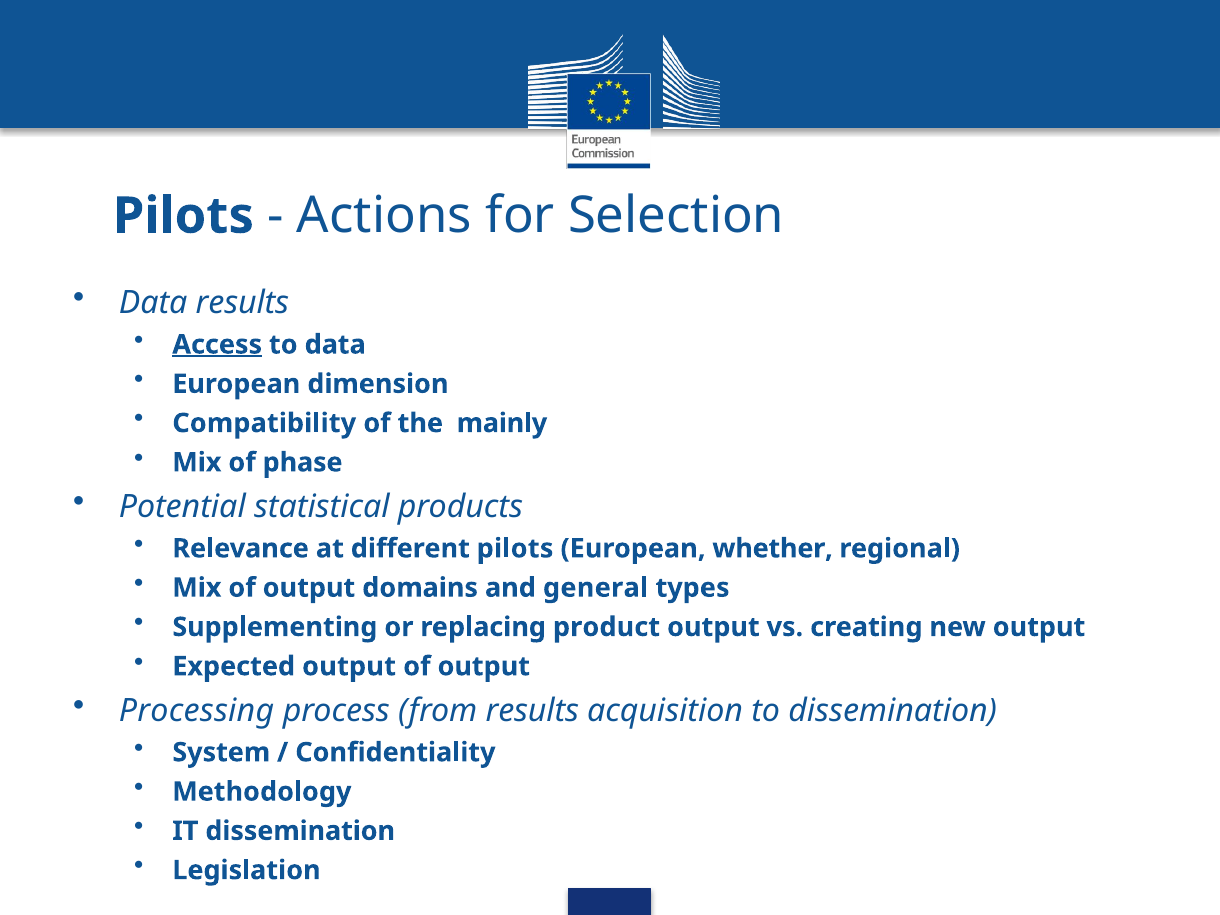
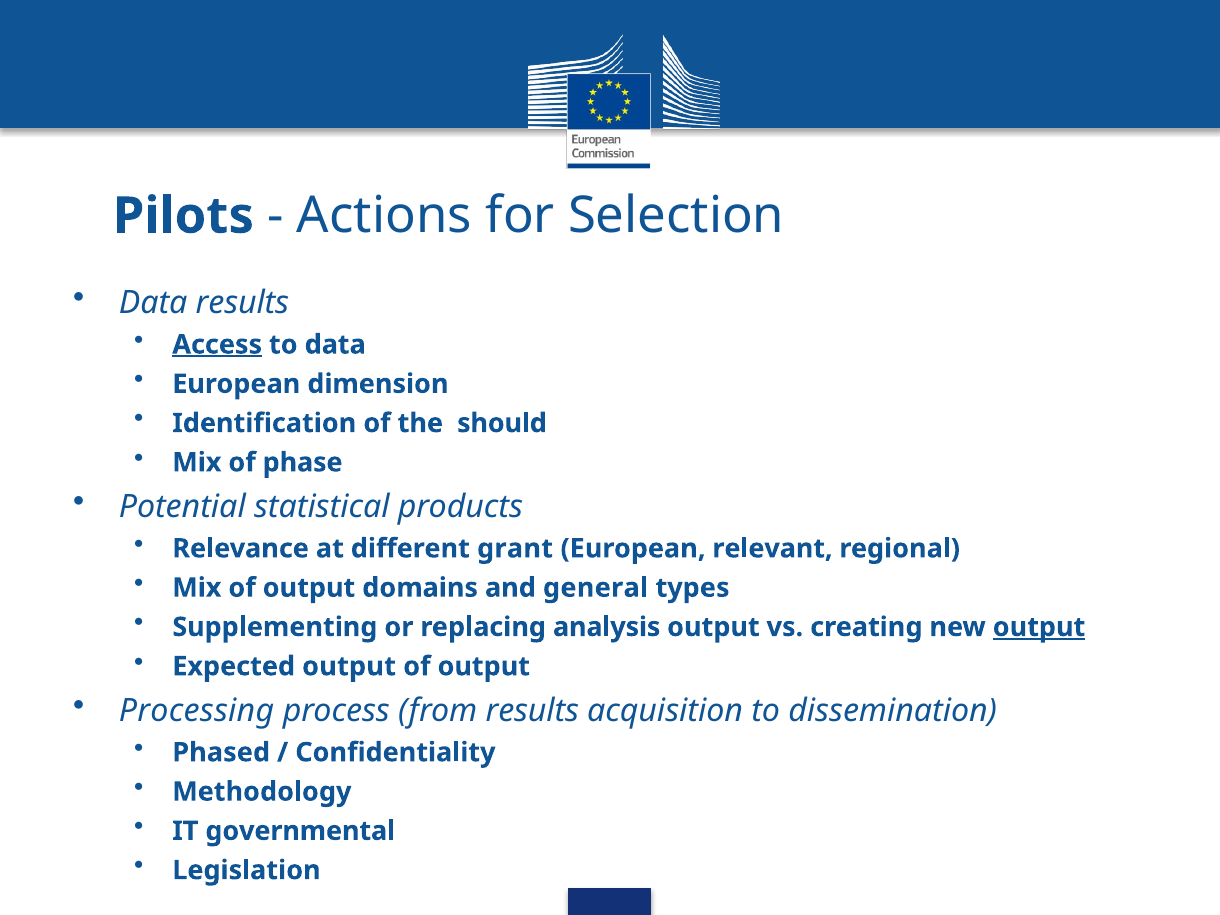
Compatibility: Compatibility -> Identification
mainly: mainly -> should
different pilots: pilots -> grant
whether: whether -> relevant
product: product -> analysis
output at (1039, 627) underline: none -> present
System: System -> Phased
IT dissemination: dissemination -> governmental
